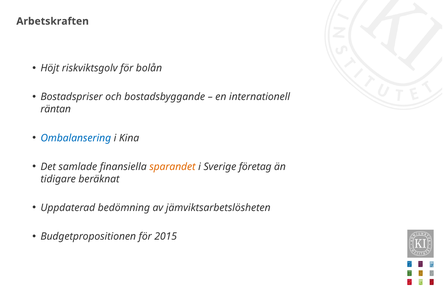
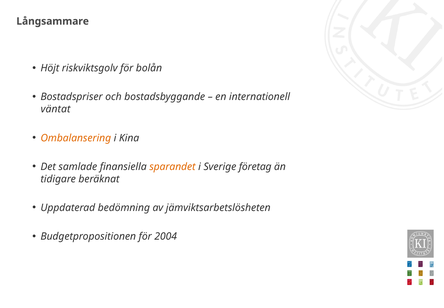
Arbetskraften: Arbetskraften -> Långsammare
räntan: räntan -> väntat
Ombalansering colour: blue -> orange
2015: 2015 -> 2004
